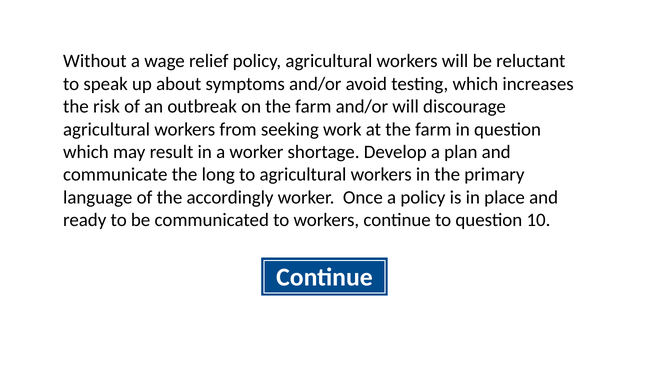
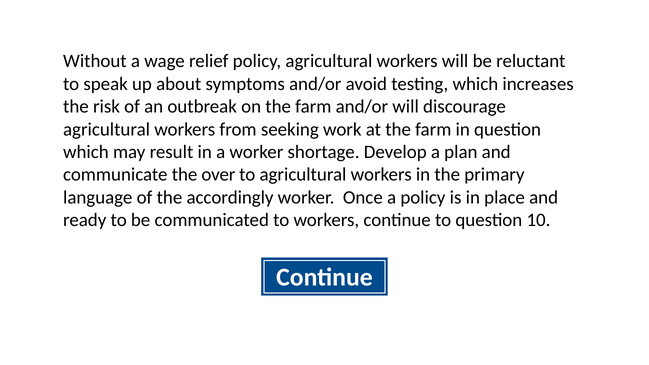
long: long -> over
